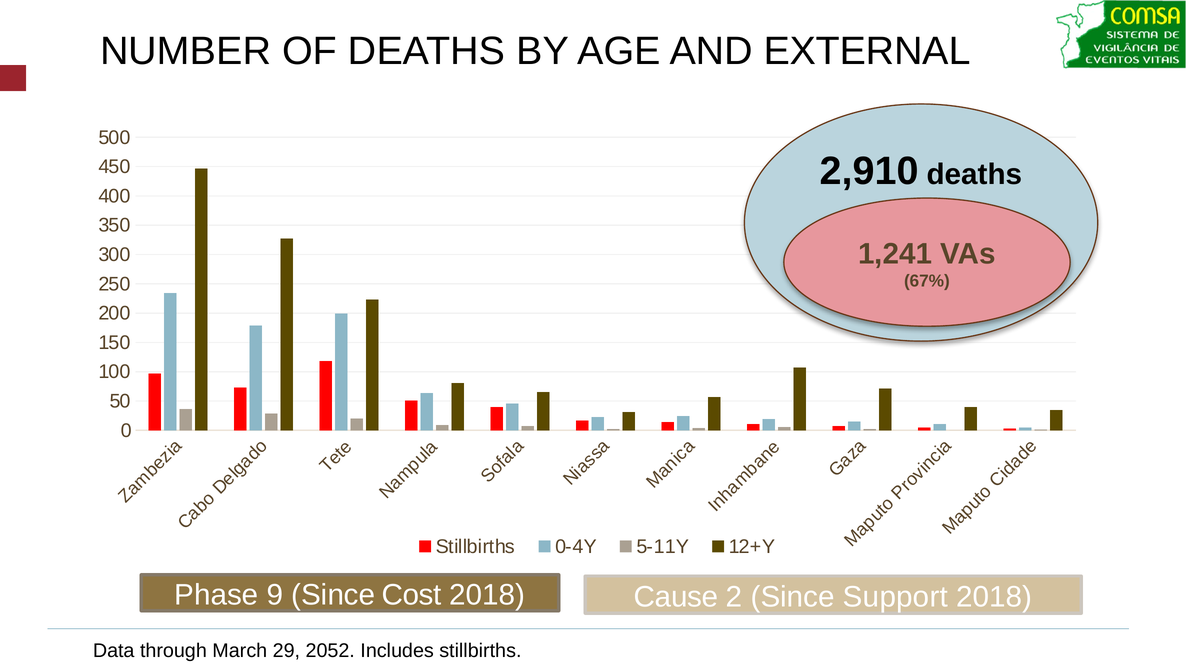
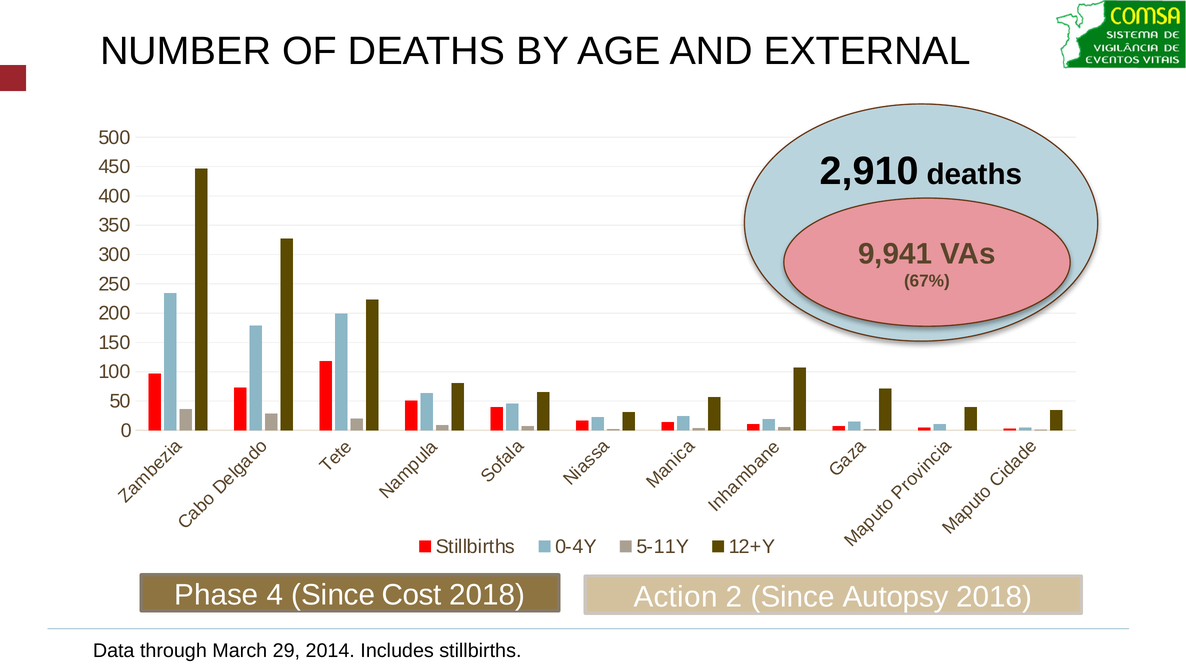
1,241: 1,241 -> 9,941
9: 9 -> 4
Cause: Cause -> Action
Support: Support -> Autopsy
2052: 2052 -> 2014
